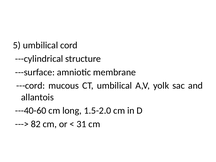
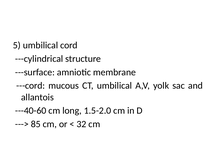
82: 82 -> 85
31: 31 -> 32
